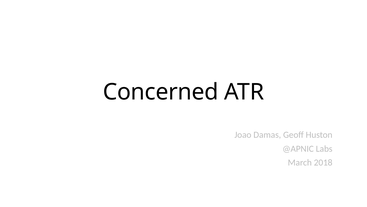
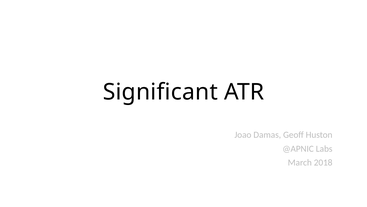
Concerned: Concerned -> Significant
